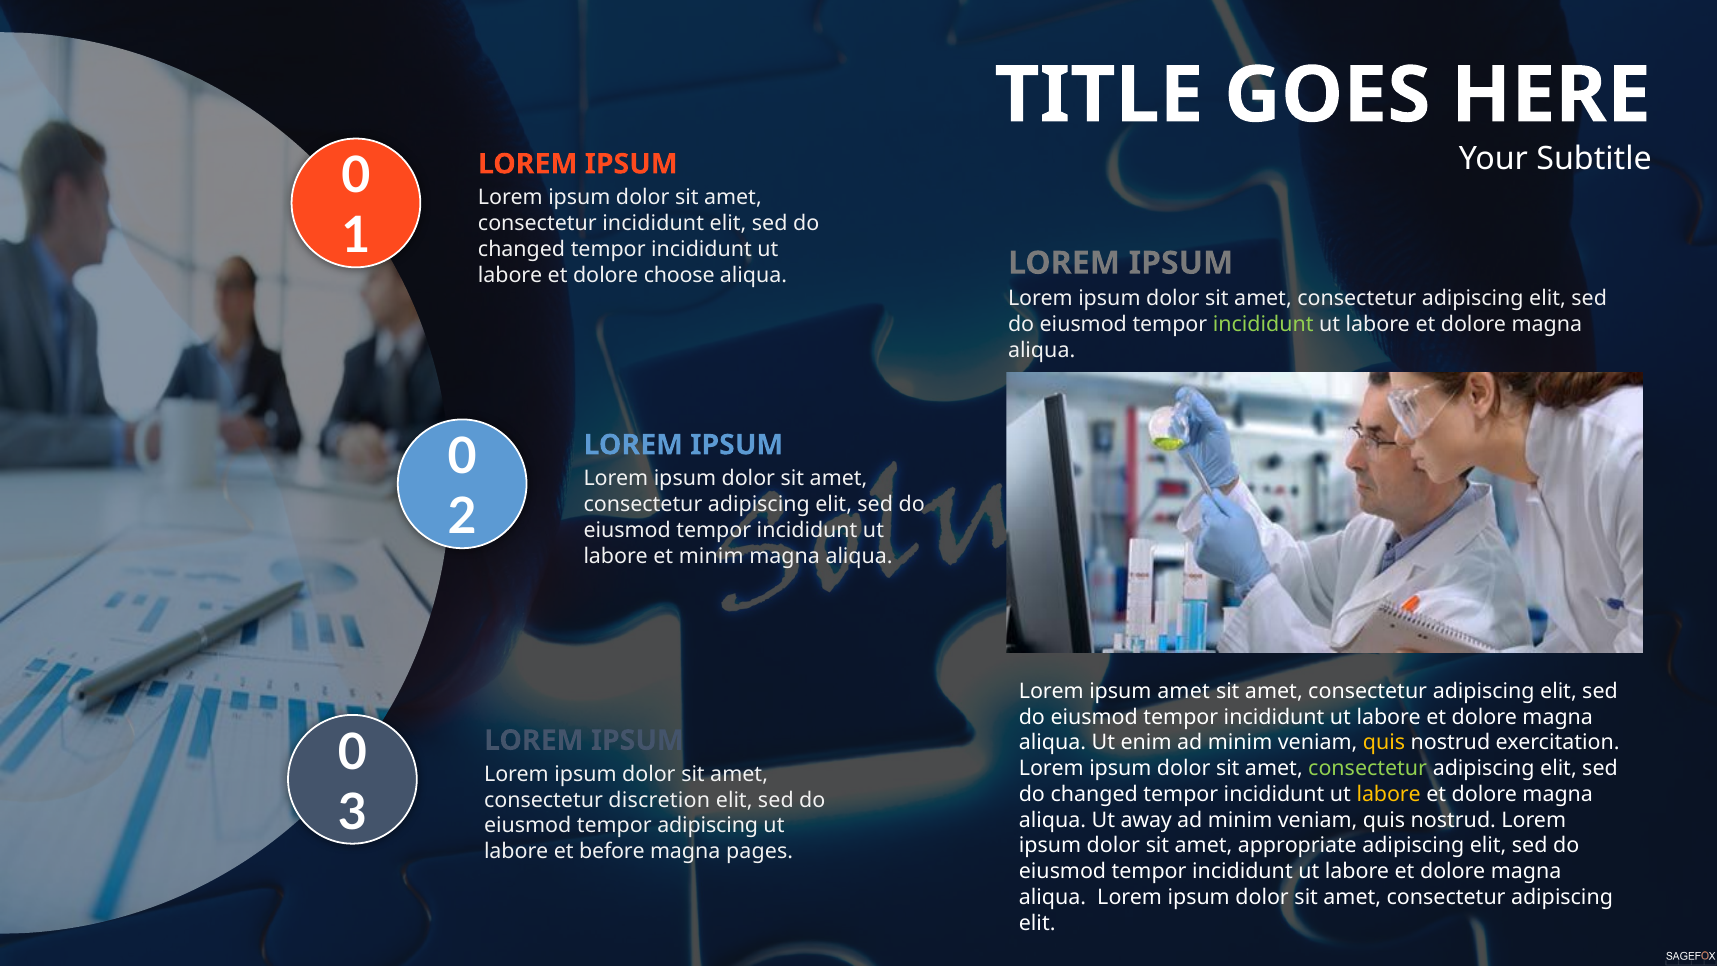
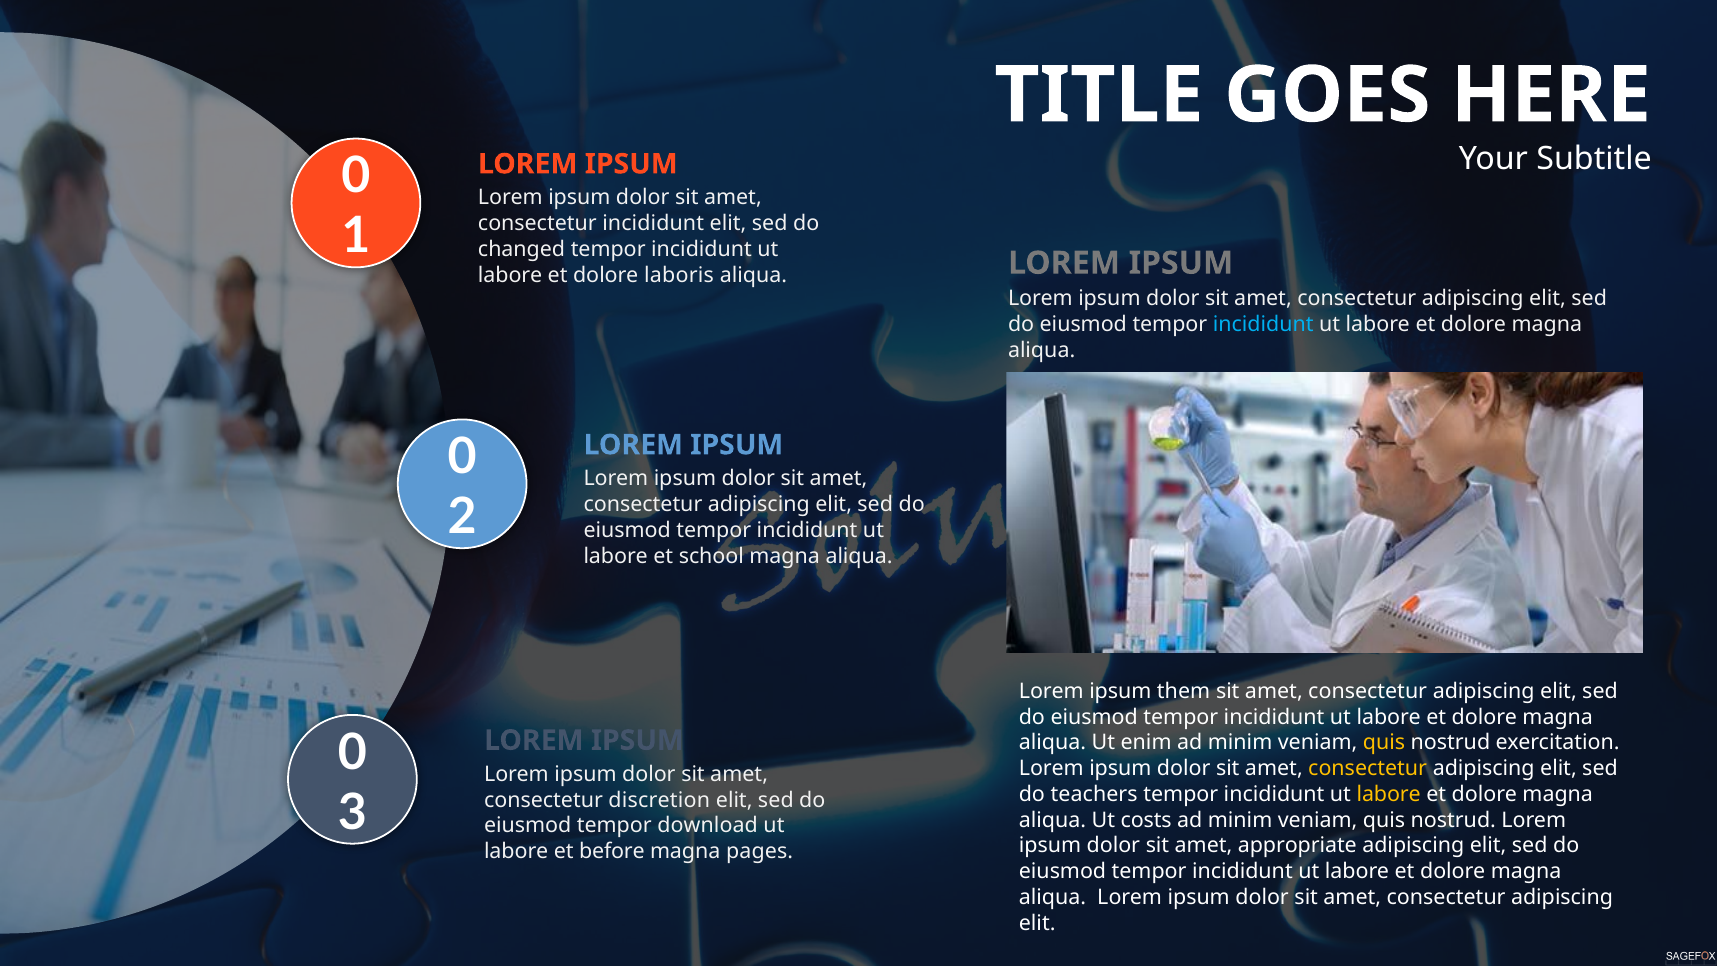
choose: choose -> laboris
incididunt at (1263, 325) colour: light green -> light blue
et minim: minim -> school
ipsum amet: amet -> them
consectetur at (1368, 768) colour: light green -> yellow
changed at (1094, 794): changed -> teachers
away: away -> costs
tempor adipiscing: adipiscing -> download
